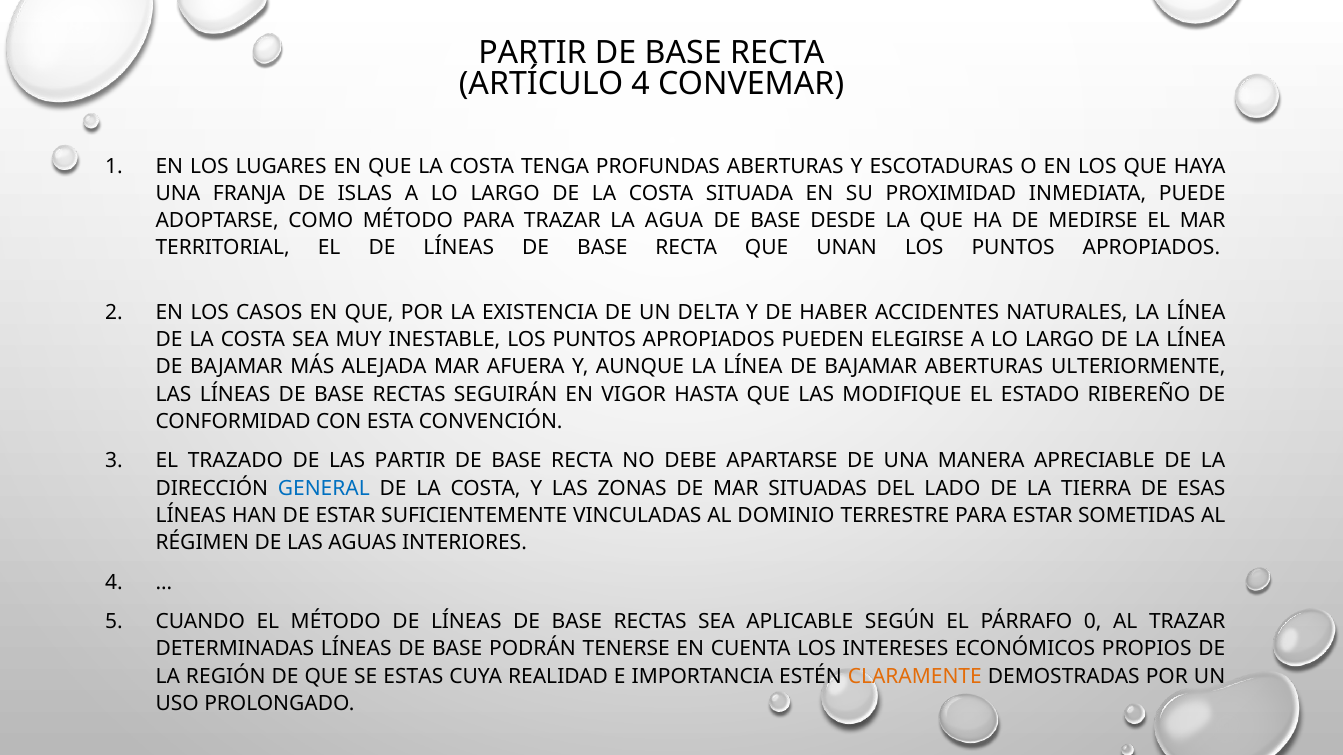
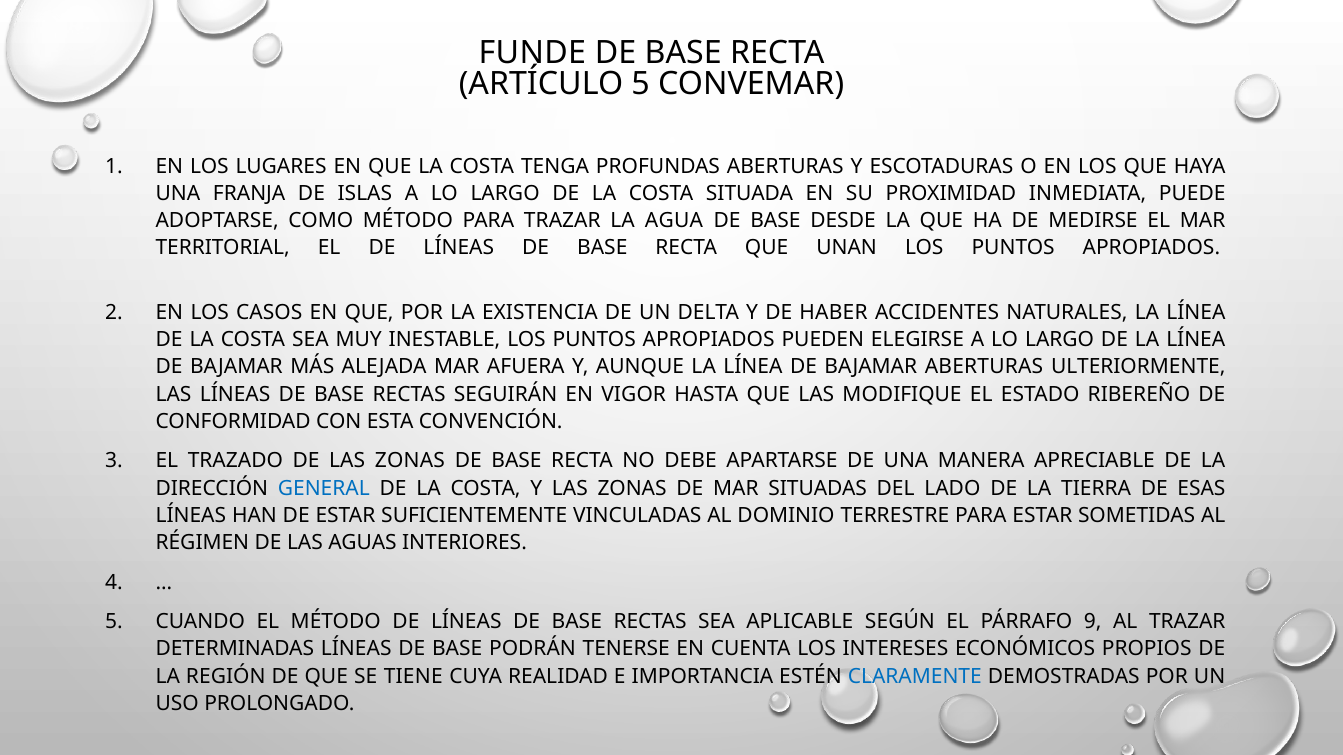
PARTIR at (533, 53): PARTIR -> FUNDE
ARTÍCULO 4: 4 -> 5
DE LAS PARTIR: PARTIR -> ZONAS
0: 0 -> 9
ESTAS: ESTAS -> TIENE
CLARAMENTE colour: orange -> blue
